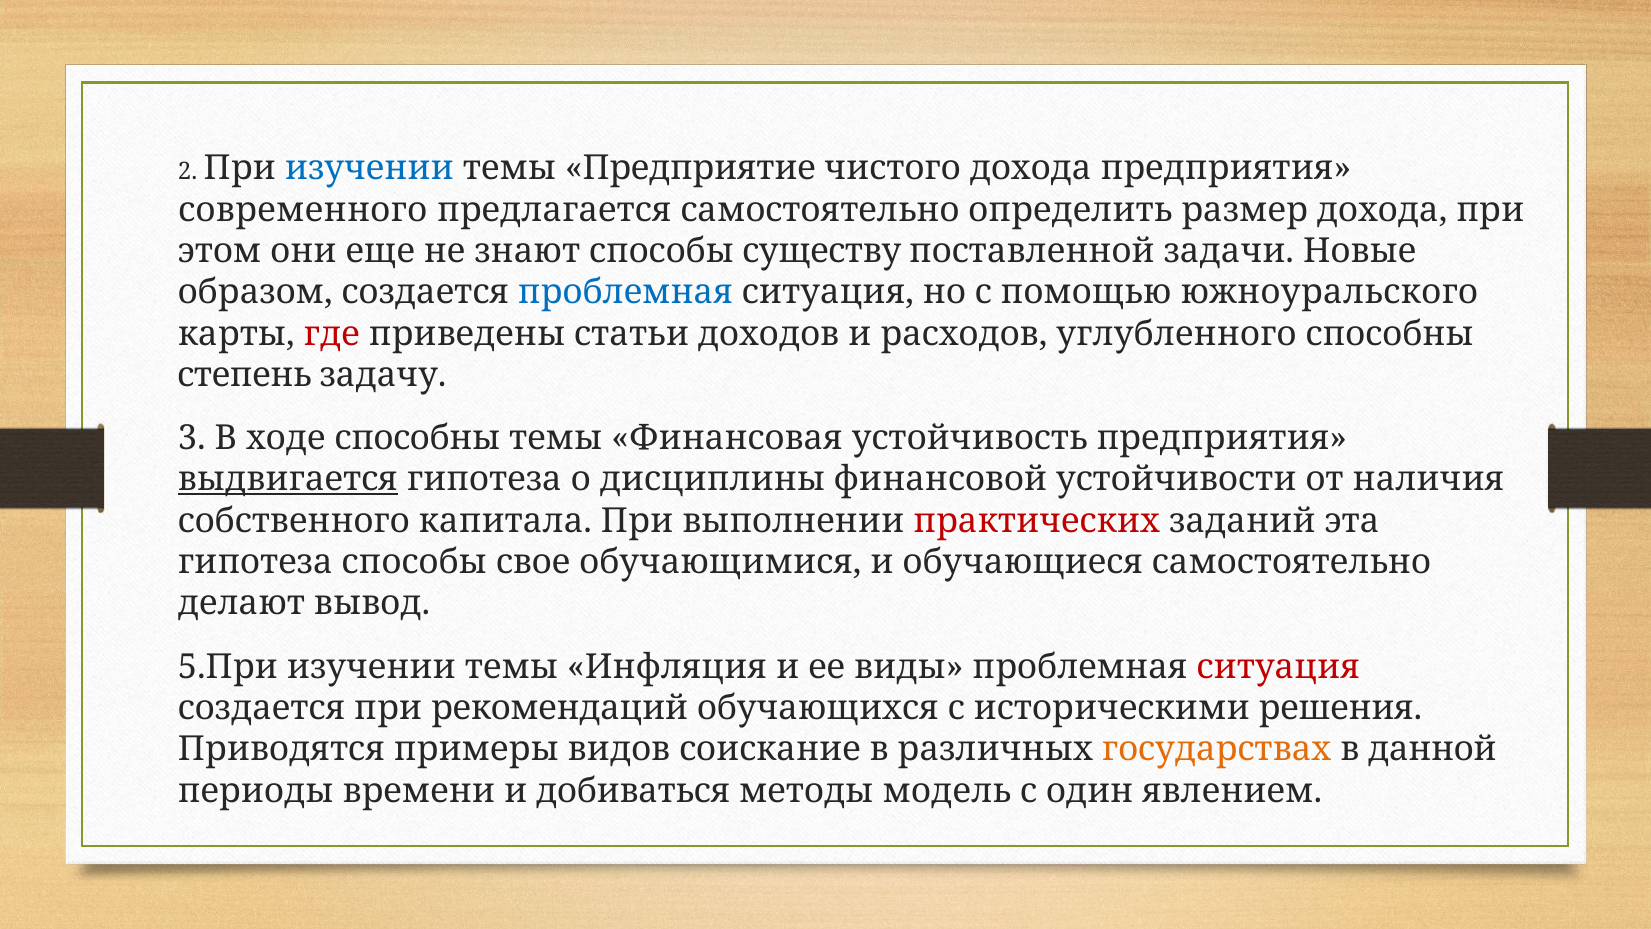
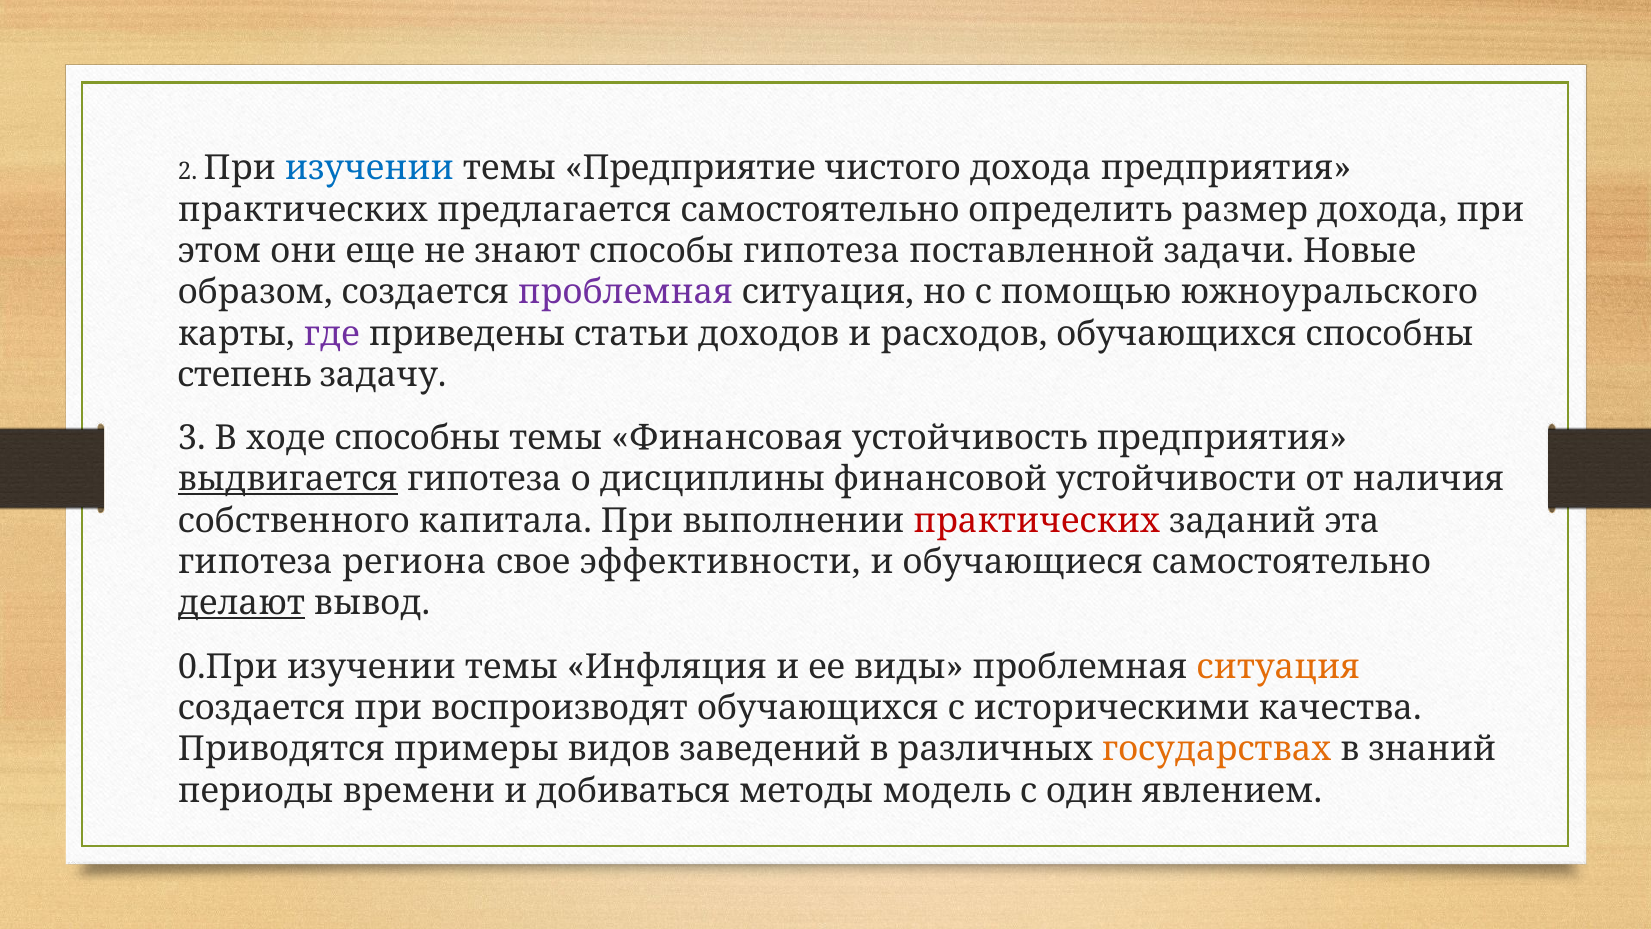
современного at (303, 210): современного -> практических
способы существу: существу -> гипотеза
проблемная at (625, 292) colour: blue -> purple
где colour: red -> purple
расходов углубленного: углубленного -> обучающихся
гипотеза способы: способы -> региона
обучающимися: обучающимися -> эффективности
делают underline: none -> present
5.При: 5.При -> 0.При
ситуация at (1278, 667) colour: red -> orange
рекомендаций: рекомендаций -> воспроизводят
решения: решения -> качества
соискание: соискание -> заведений
данной: данной -> знаний
